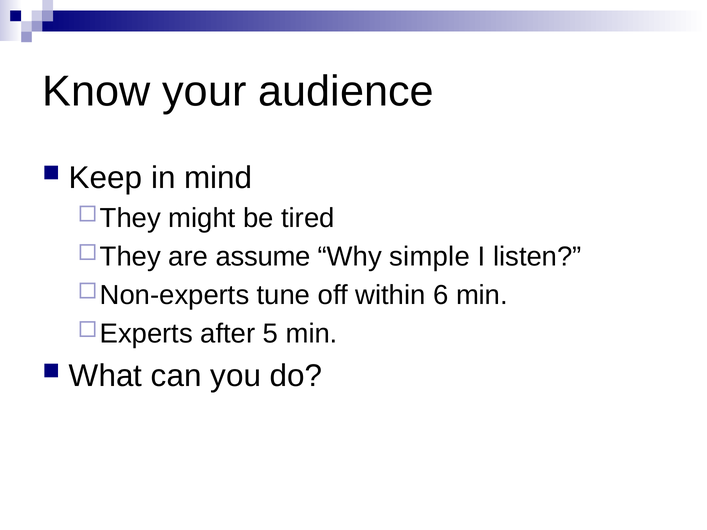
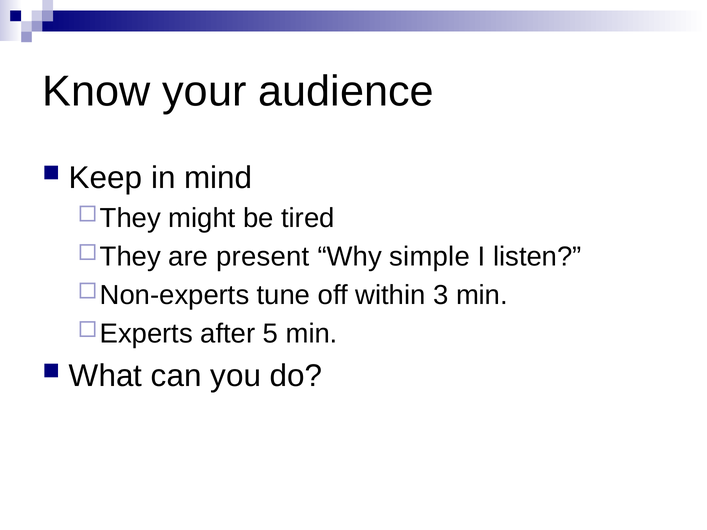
assume: assume -> present
6: 6 -> 3
